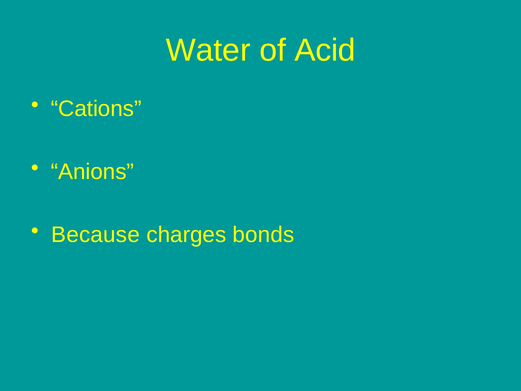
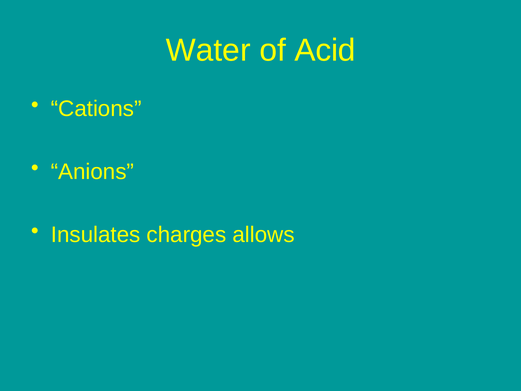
Because: Because -> Insulates
bonds: bonds -> allows
